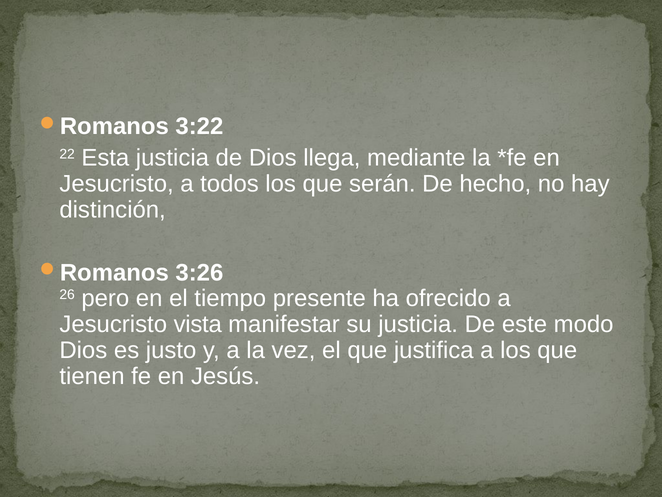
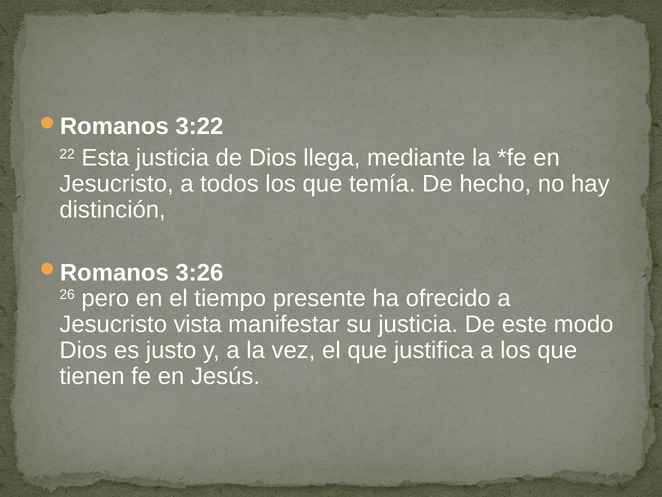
serán: serán -> temía
